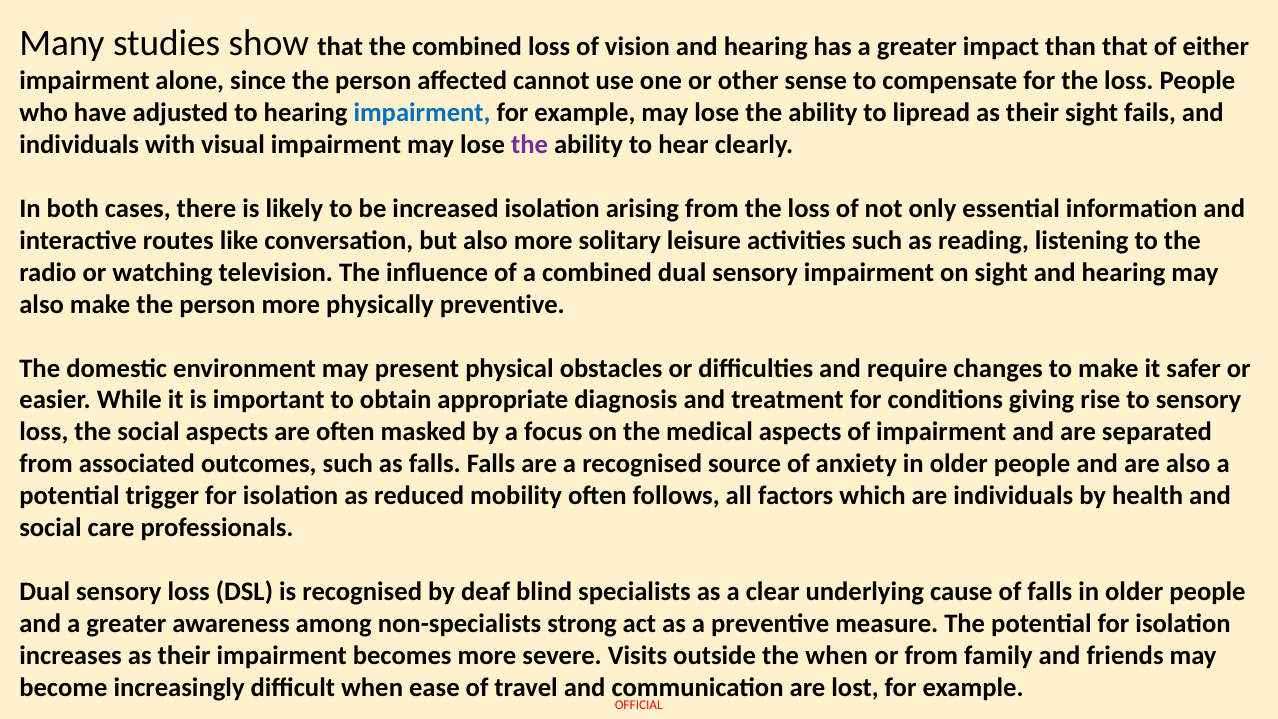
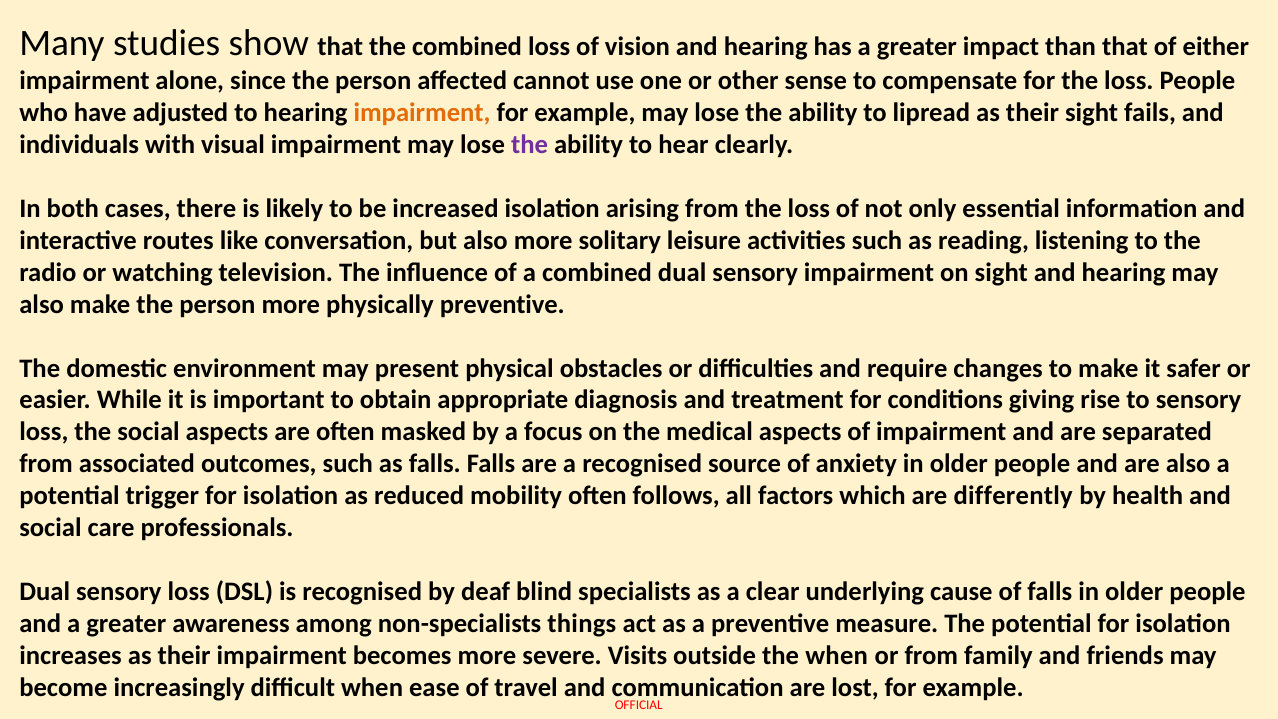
impairment at (422, 112) colour: blue -> orange
are individuals: individuals -> differently
strong: strong -> things
